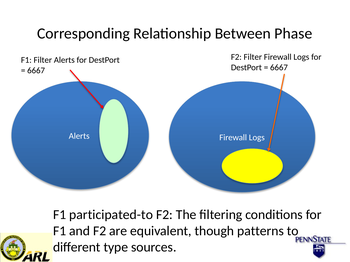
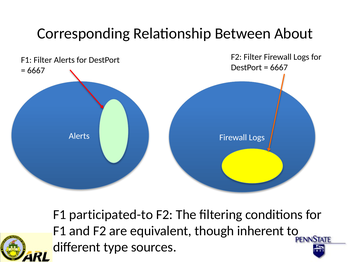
Phase: Phase -> About
patterns: patterns -> inherent
